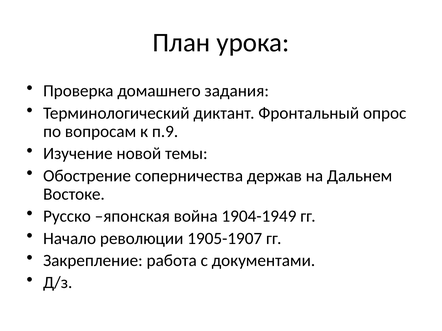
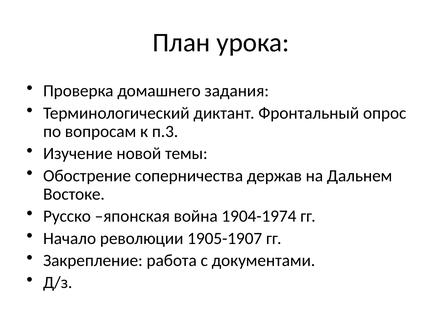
п.9: п.9 -> п.3
1904-1949: 1904-1949 -> 1904-1974
